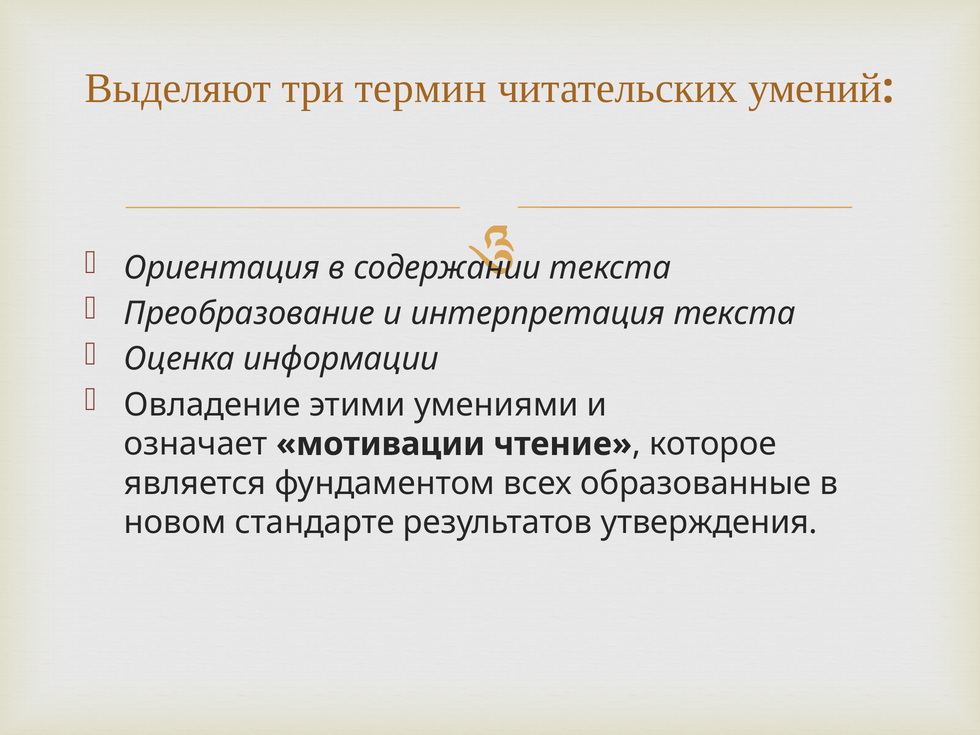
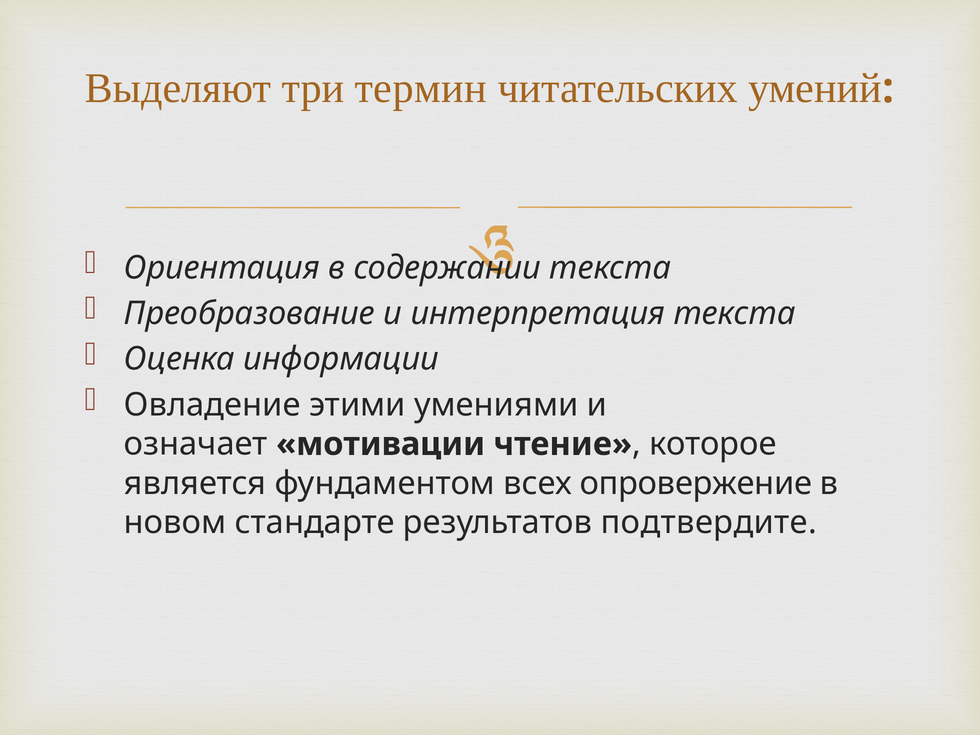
образованные: образованные -> опровержение
утверждения: утверждения -> подтвердите
